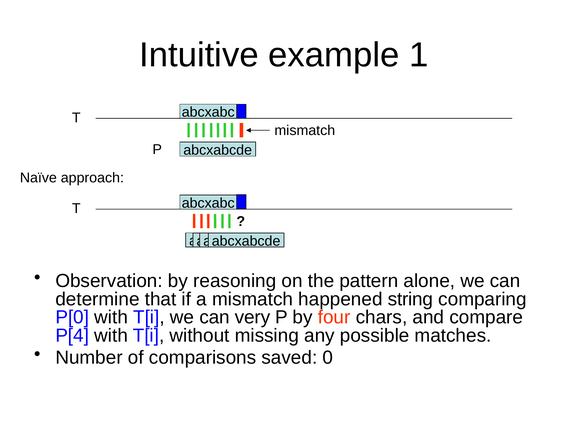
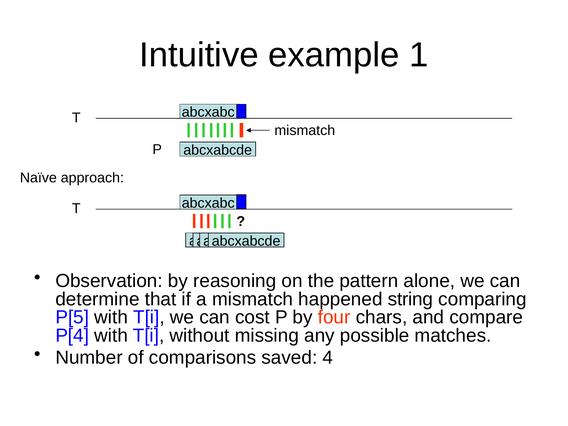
P[0: P[0 -> P[5
very: very -> cost
0: 0 -> 4
